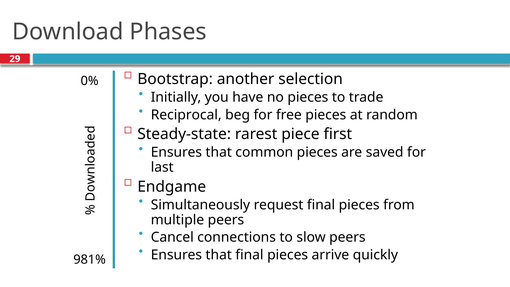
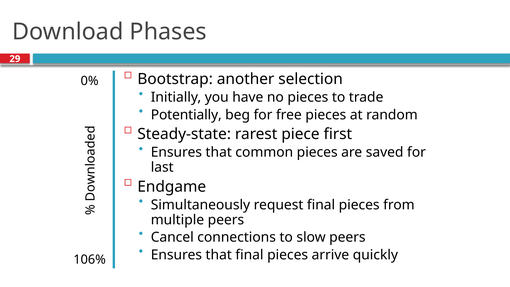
Reciprocal: Reciprocal -> Potentially
981%: 981% -> 106%
